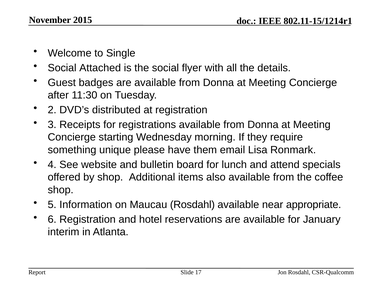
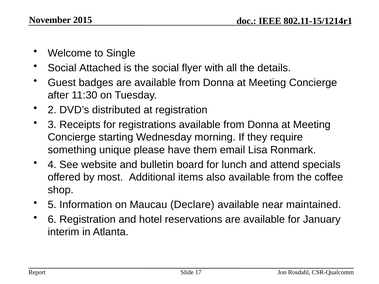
by shop: shop -> most
Maucau Rosdahl: Rosdahl -> Declare
appropriate: appropriate -> maintained
